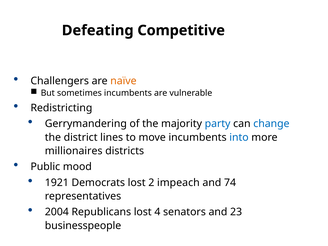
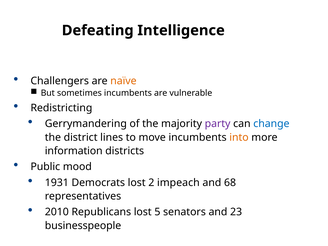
Competitive: Competitive -> Intelligence
party colour: blue -> purple
into colour: blue -> orange
millionaires: millionaires -> information
1921: 1921 -> 1931
74: 74 -> 68
2004: 2004 -> 2010
4: 4 -> 5
